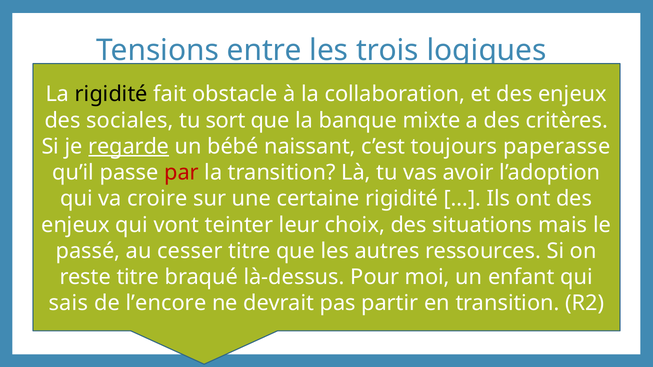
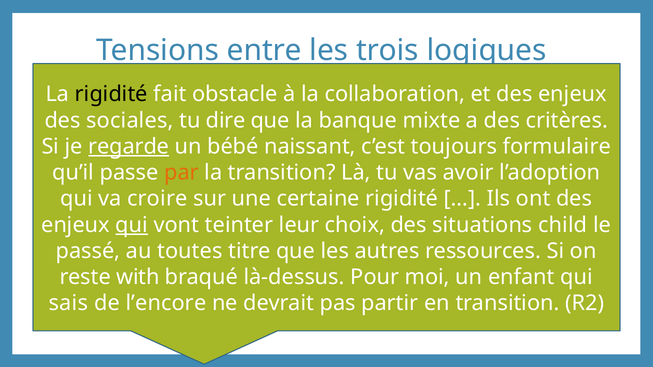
sort: sort -> dire
paperasse: paperasse -> formulaire
par colour: red -> orange
qui at (132, 225) underline: none -> present
mais: mais -> child
cesser: cesser -> toutes
reste titre: titre -> with
